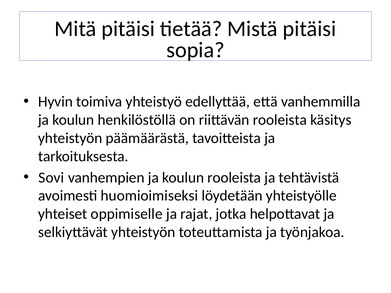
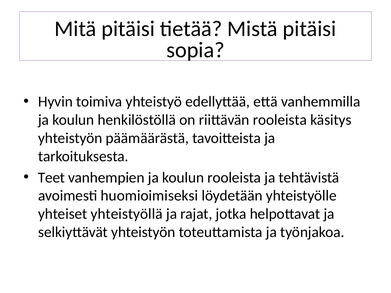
Sovi: Sovi -> Teet
oppimiselle: oppimiselle -> yhteistyöllä
